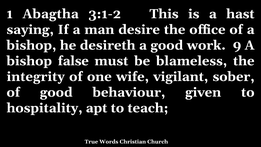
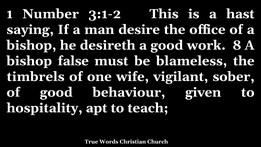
Abagtha: Abagtha -> Number
9: 9 -> 8
integrity: integrity -> timbrels
